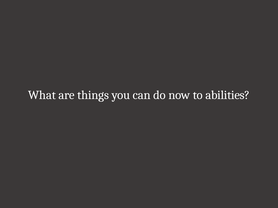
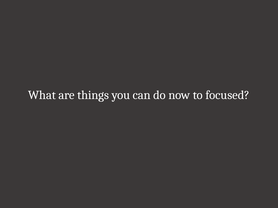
abilities: abilities -> focused
